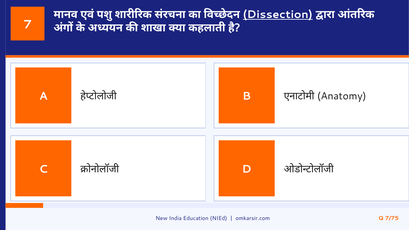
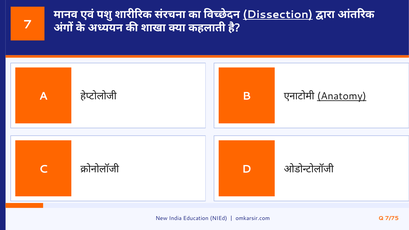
Anatomy underline: none -> present
